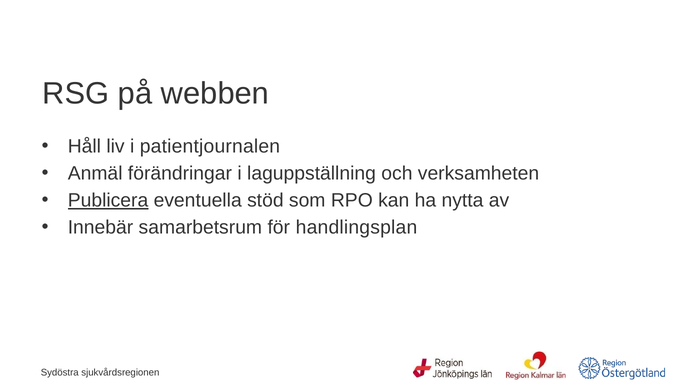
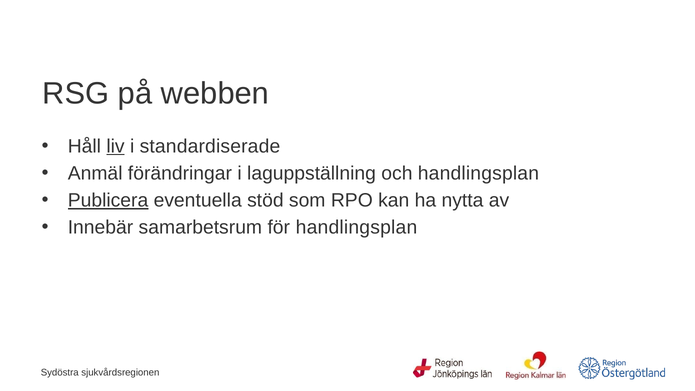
liv underline: none -> present
patientjournalen: patientjournalen -> standardiserade
och verksamheten: verksamheten -> handlingsplan
